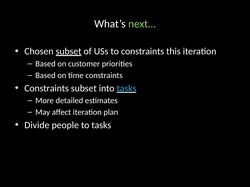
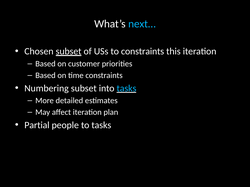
next… colour: light green -> light blue
Constraints at (47, 88): Constraints -> Numbering
Divide: Divide -> Partial
